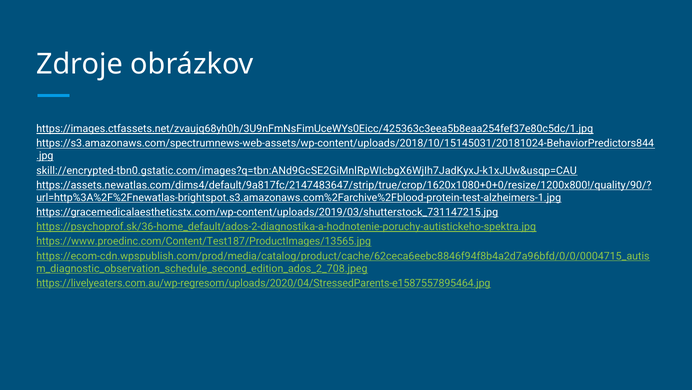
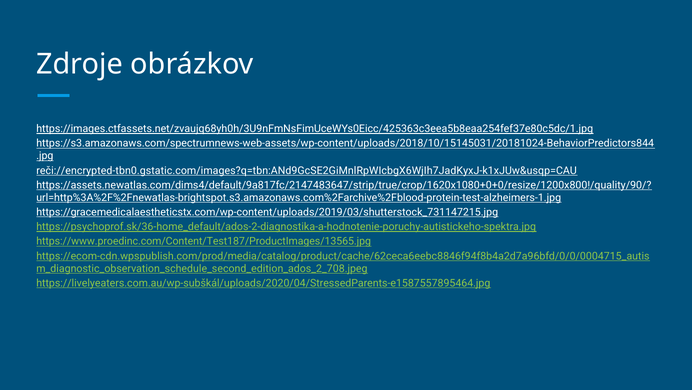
skill://encrypted-tbn0.gstatic.com/images?q=tbn:ANd9GcSE2GiMnlRpWIcbgX6WjIh7JadKyxJ-k1xJUw&usqp=CAU: skill://encrypted-tbn0.gstatic.com/images?q=tbn:ANd9GcSE2GiMnlRpWIcbgX6WjIh7JadKyxJ-k1xJUw&usqp=CAU -> reči://encrypted-tbn0.gstatic.com/images?q=tbn:ANd9GcSE2GiMnlRpWIcbgX6WjIh7JadKyxJ-k1xJUw&usqp=CAU
https://livelyeaters.com.au/wp-regresom/uploads/2020/04/StressedParents-e1587557895464.jpg: https://livelyeaters.com.au/wp-regresom/uploads/2020/04/StressedParents-e1587557895464.jpg -> https://livelyeaters.com.au/wp-subškál/uploads/2020/04/StressedParents-e1587557895464.jpg
